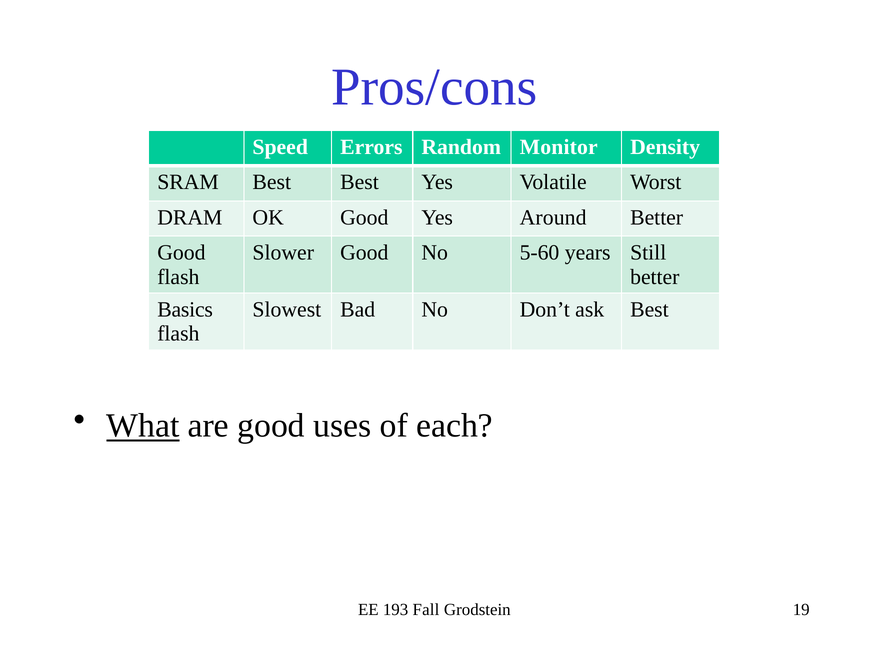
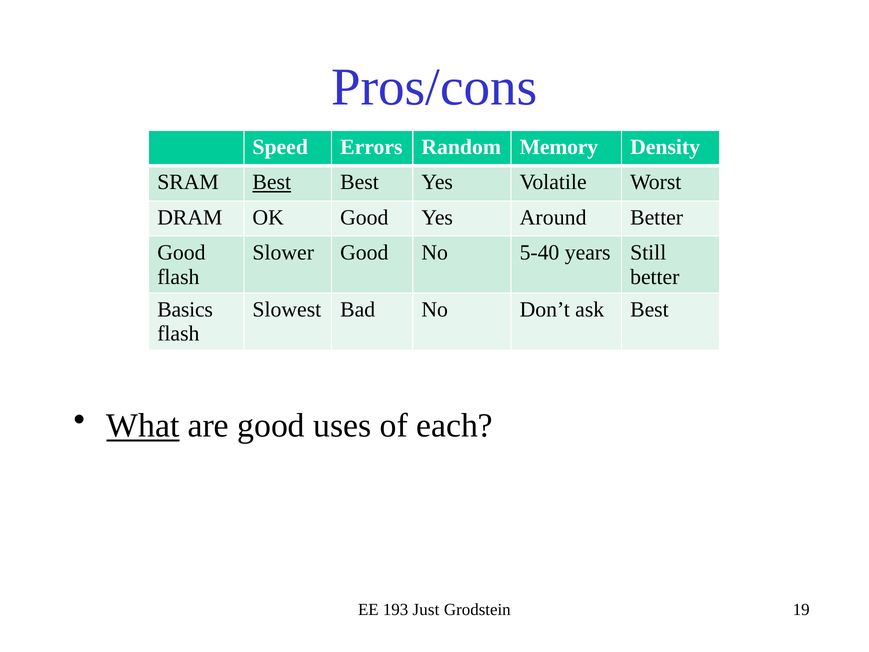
Monitor: Monitor -> Memory
Best at (272, 182) underline: none -> present
5-60: 5-60 -> 5-40
Fall: Fall -> Just
